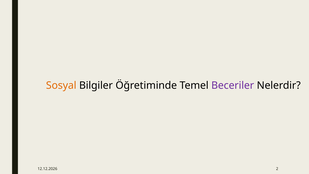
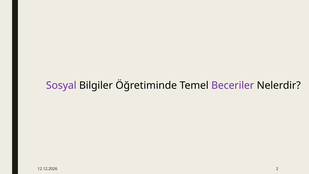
Sosyal colour: orange -> purple
